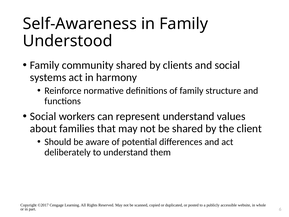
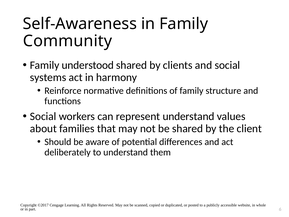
Understood: Understood -> Community
community: community -> understood
